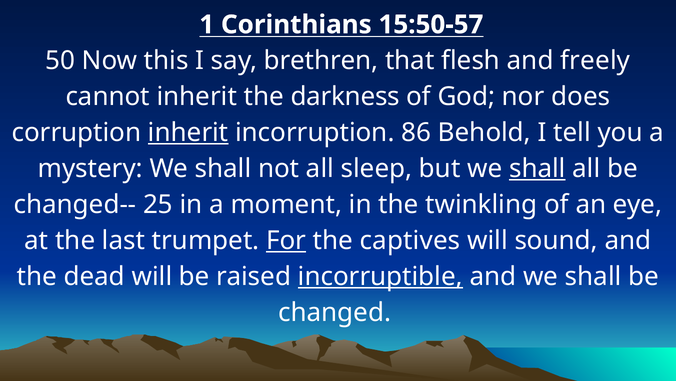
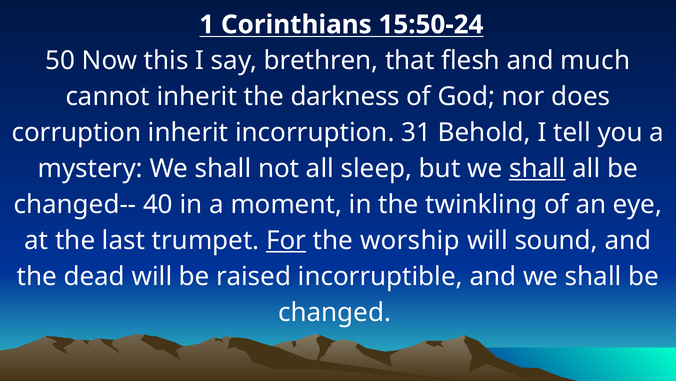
15:50-57: 15:50-57 -> 15:50-24
freely: freely -> much
inherit at (188, 132) underline: present -> none
86: 86 -> 31
25: 25 -> 40
captives: captives -> worship
incorruptible underline: present -> none
